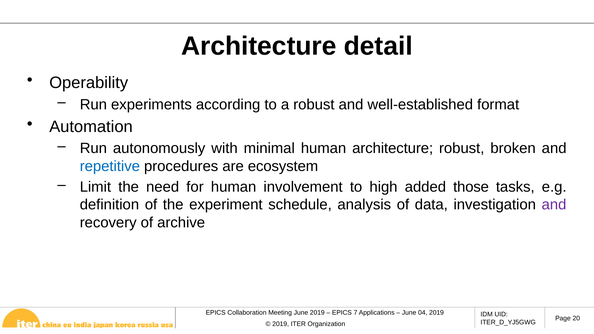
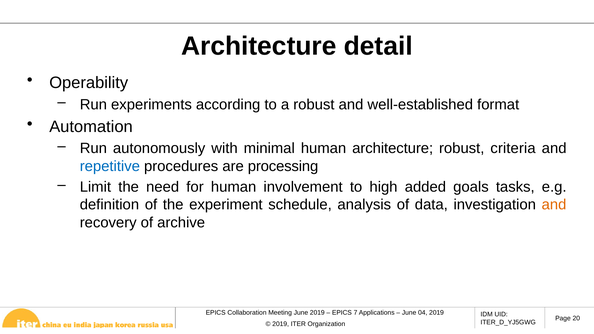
broken: broken -> criteria
ecosystem: ecosystem -> processing
those: those -> goals
and at (554, 205) colour: purple -> orange
